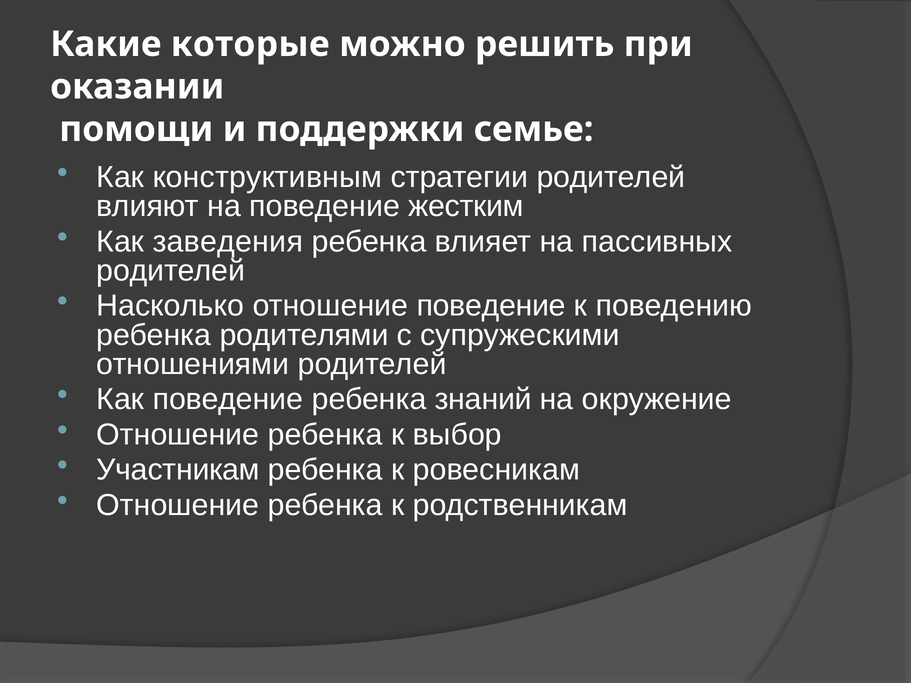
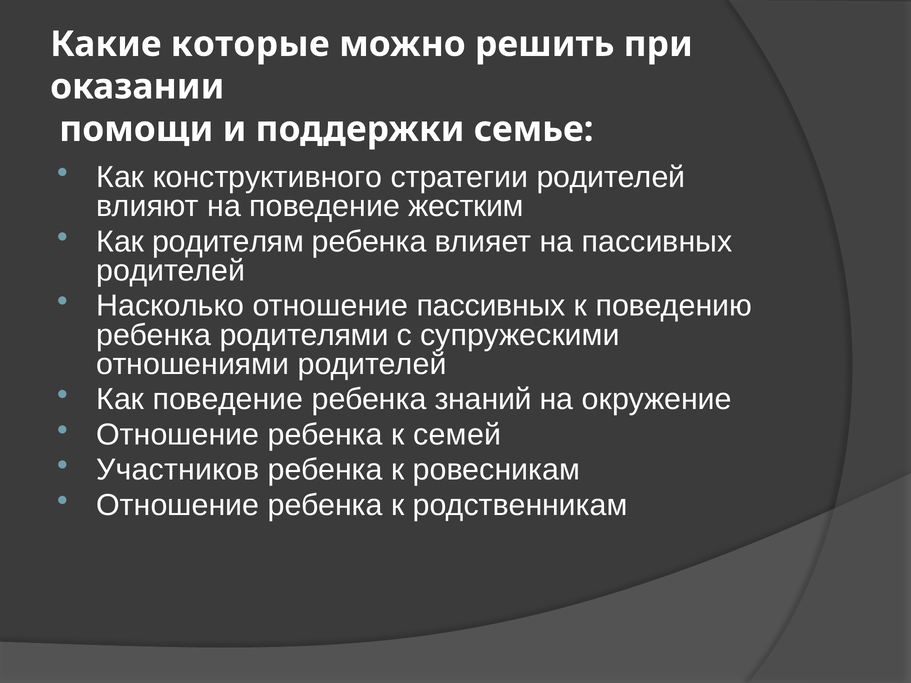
конструктивным: конструктивным -> конструктивного
заведения: заведения -> родителям
отношение поведение: поведение -> пассивных
выбор: выбор -> семей
Участникам: Участникам -> Участников
